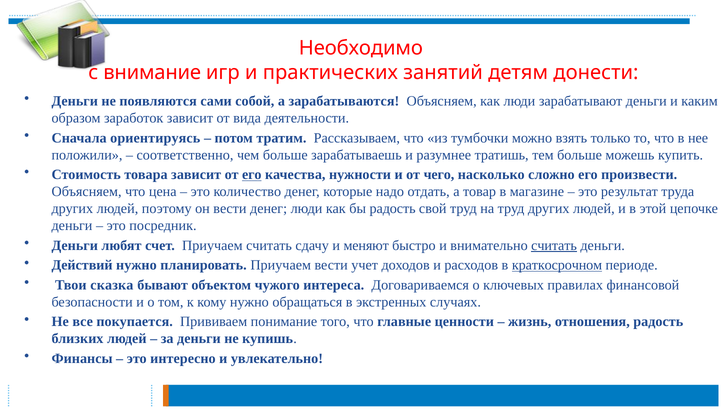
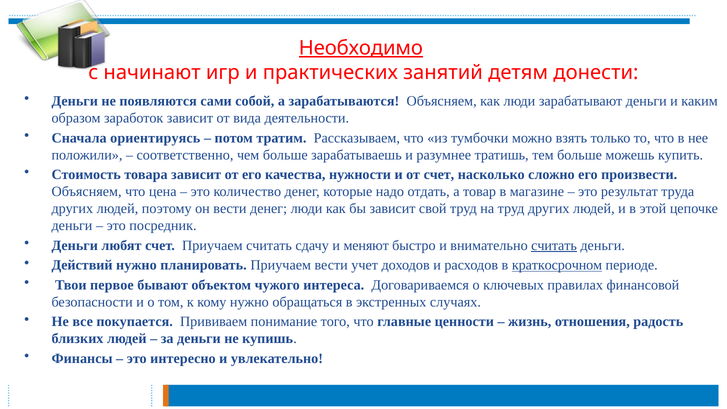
Необходимо underline: none -> present
внимание: внимание -> начинают
его at (252, 175) underline: present -> none
от чего: чего -> счет
бы радость: радость -> зависит
сказка: сказка -> первое
